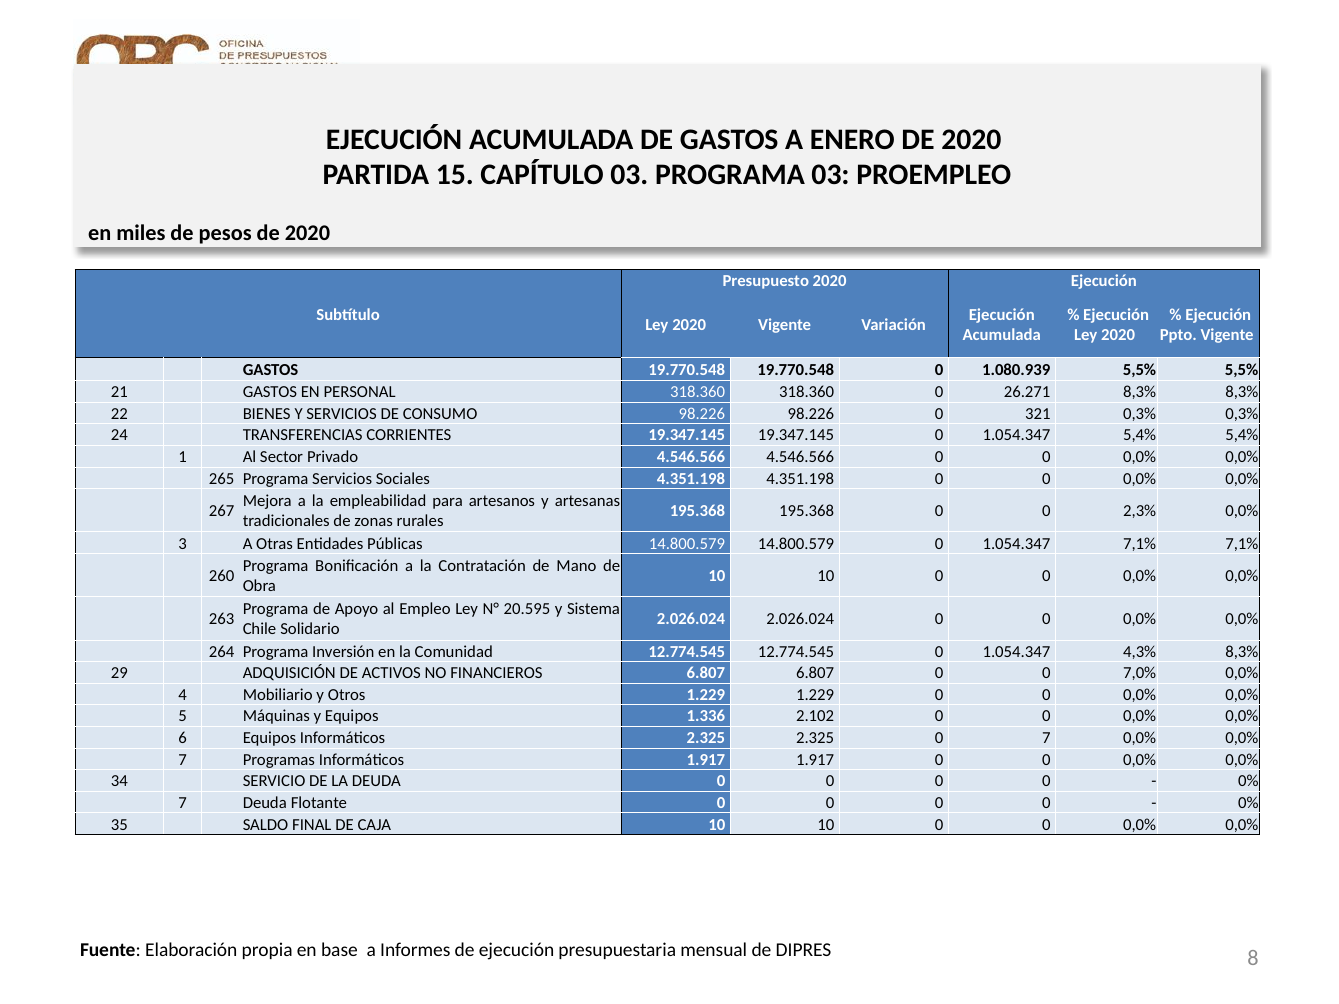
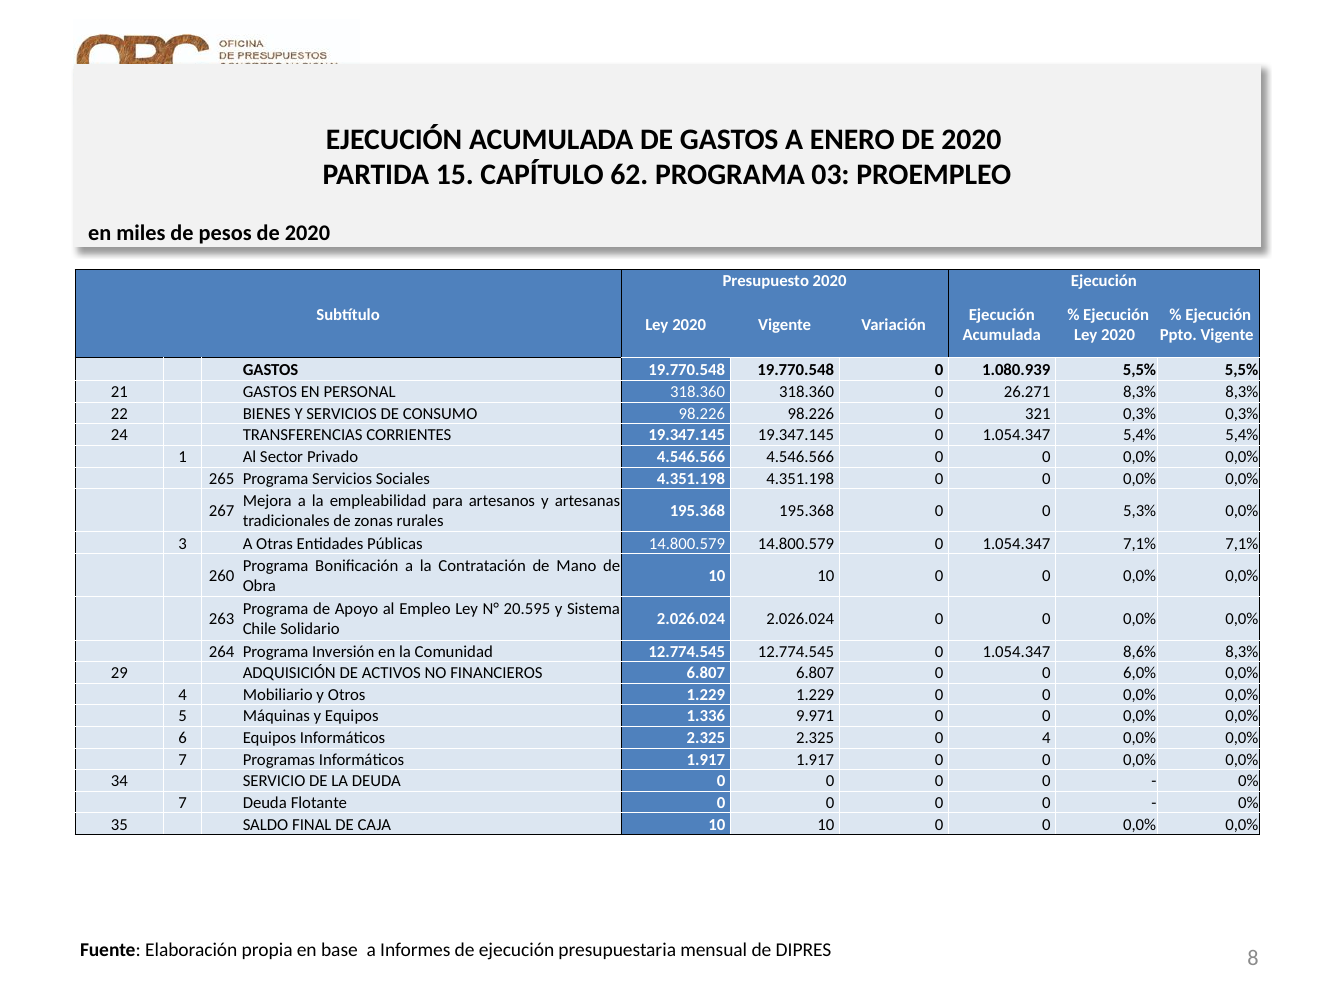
CAPÍTULO 03: 03 -> 62
2,3%: 2,3% -> 5,3%
4,3%: 4,3% -> 8,6%
7,0%: 7,0% -> 6,0%
2.102: 2.102 -> 9.971
0 7: 7 -> 4
